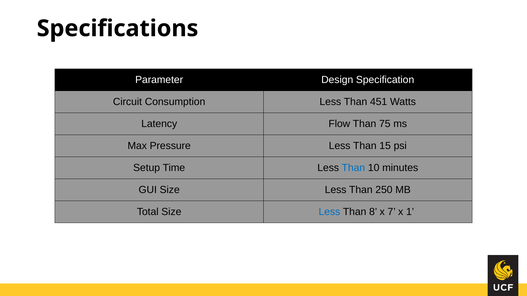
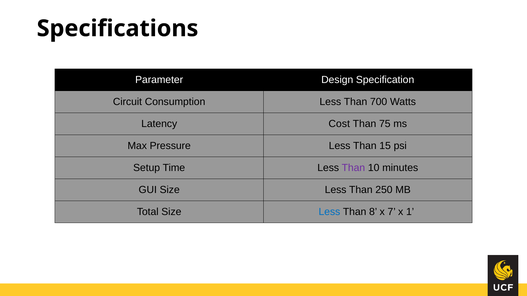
451: 451 -> 700
Flow: Flow -> Cost
Than at (353, 168) colour: blue -> purple
